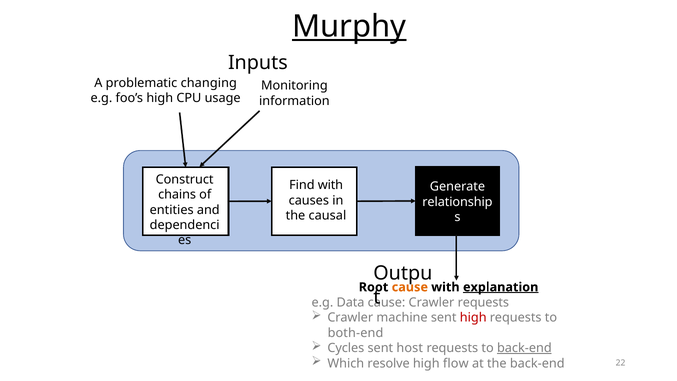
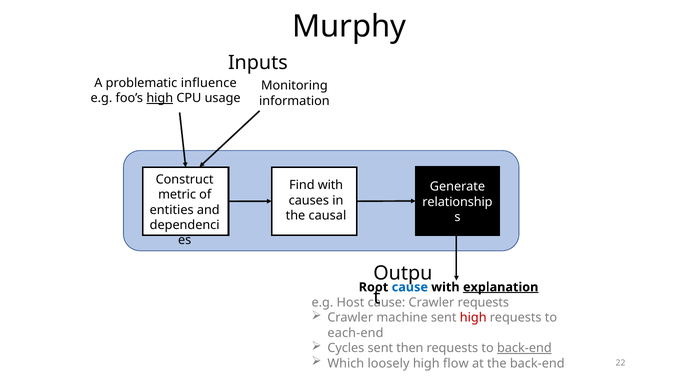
Murphy underline: present -> none
changing: changing -> influence
high at (160, 98) underline: none -> present
chains: chains -> metric
cause at (410, 287) colour: orange -> blue
Data: Data -> Host
both-end: both-end -> each-end
host: host -> then
resolve: resolve -> loosely
